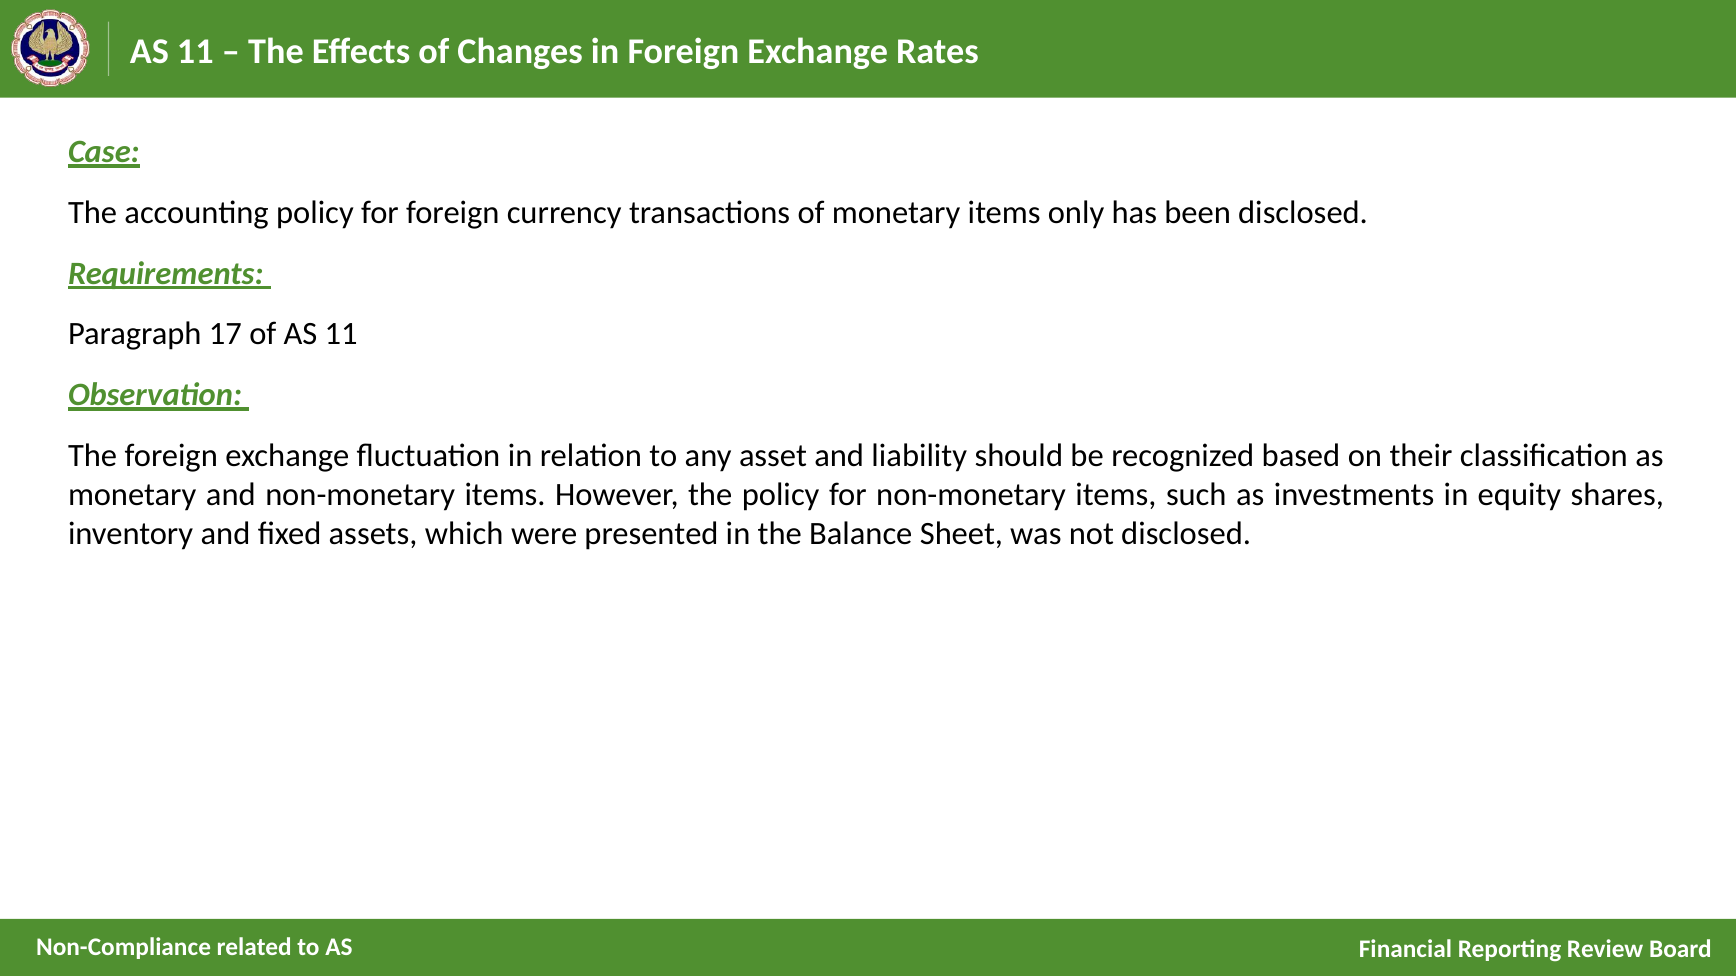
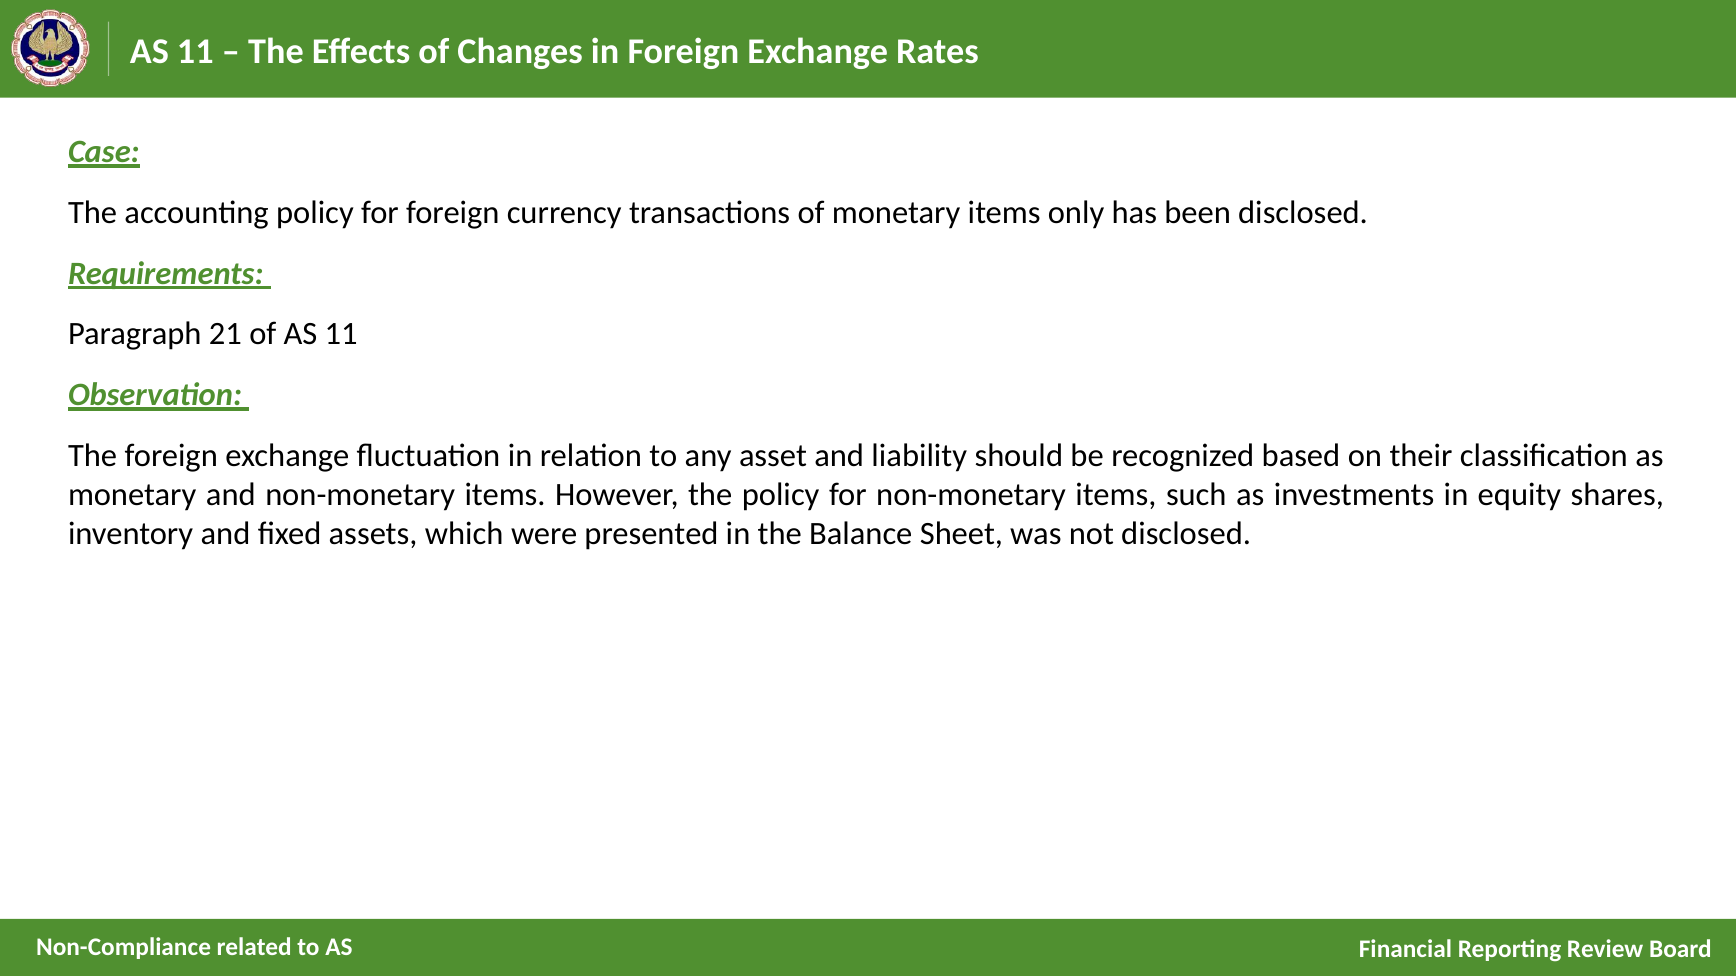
17: 17 -> 21
